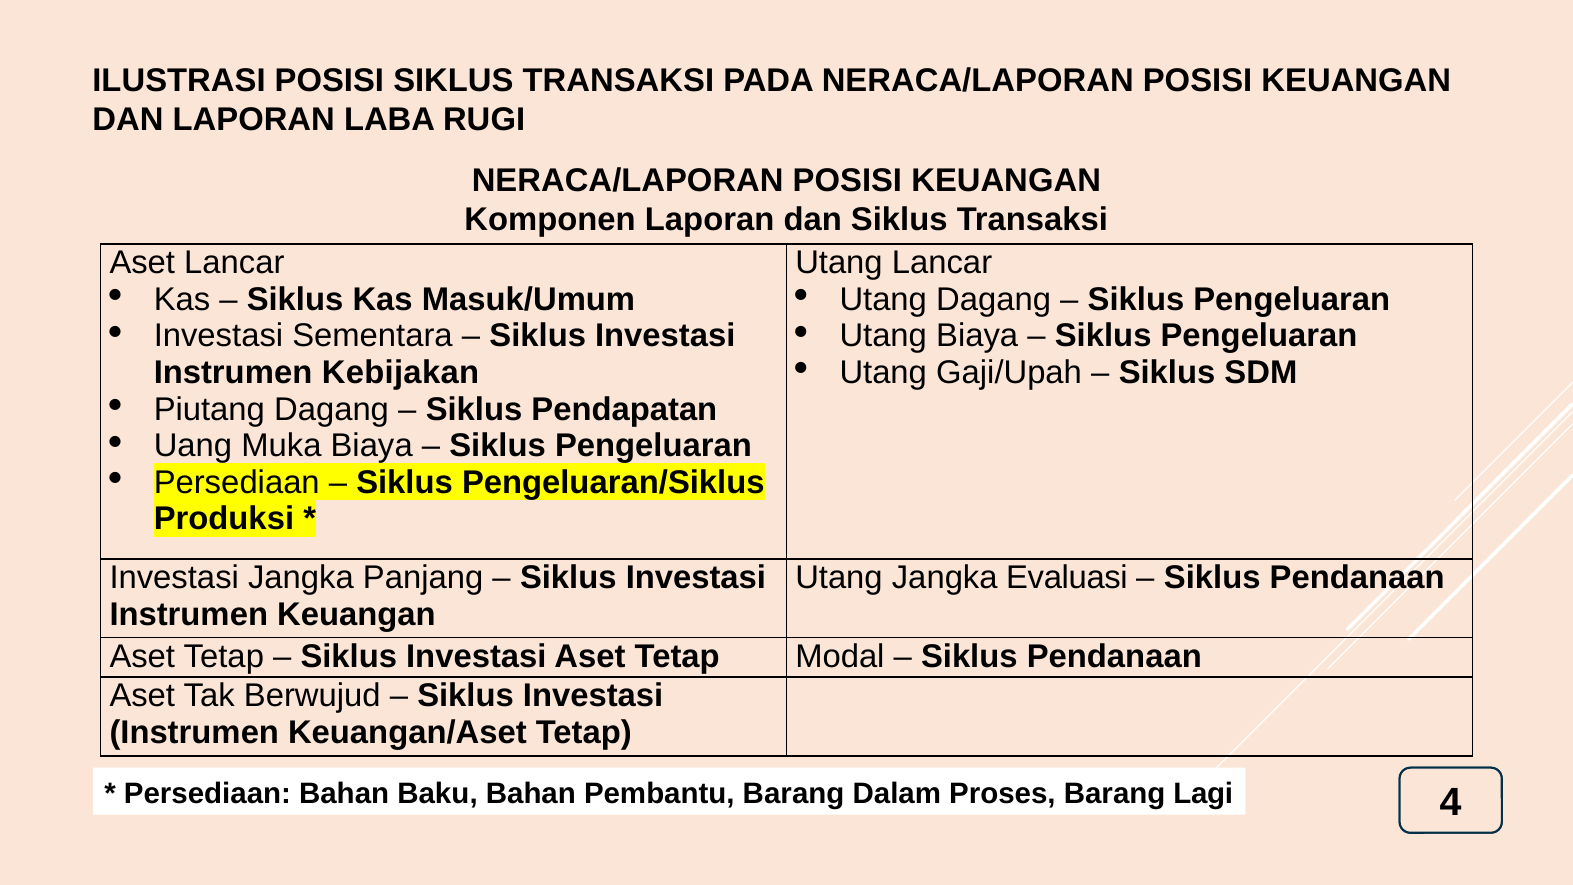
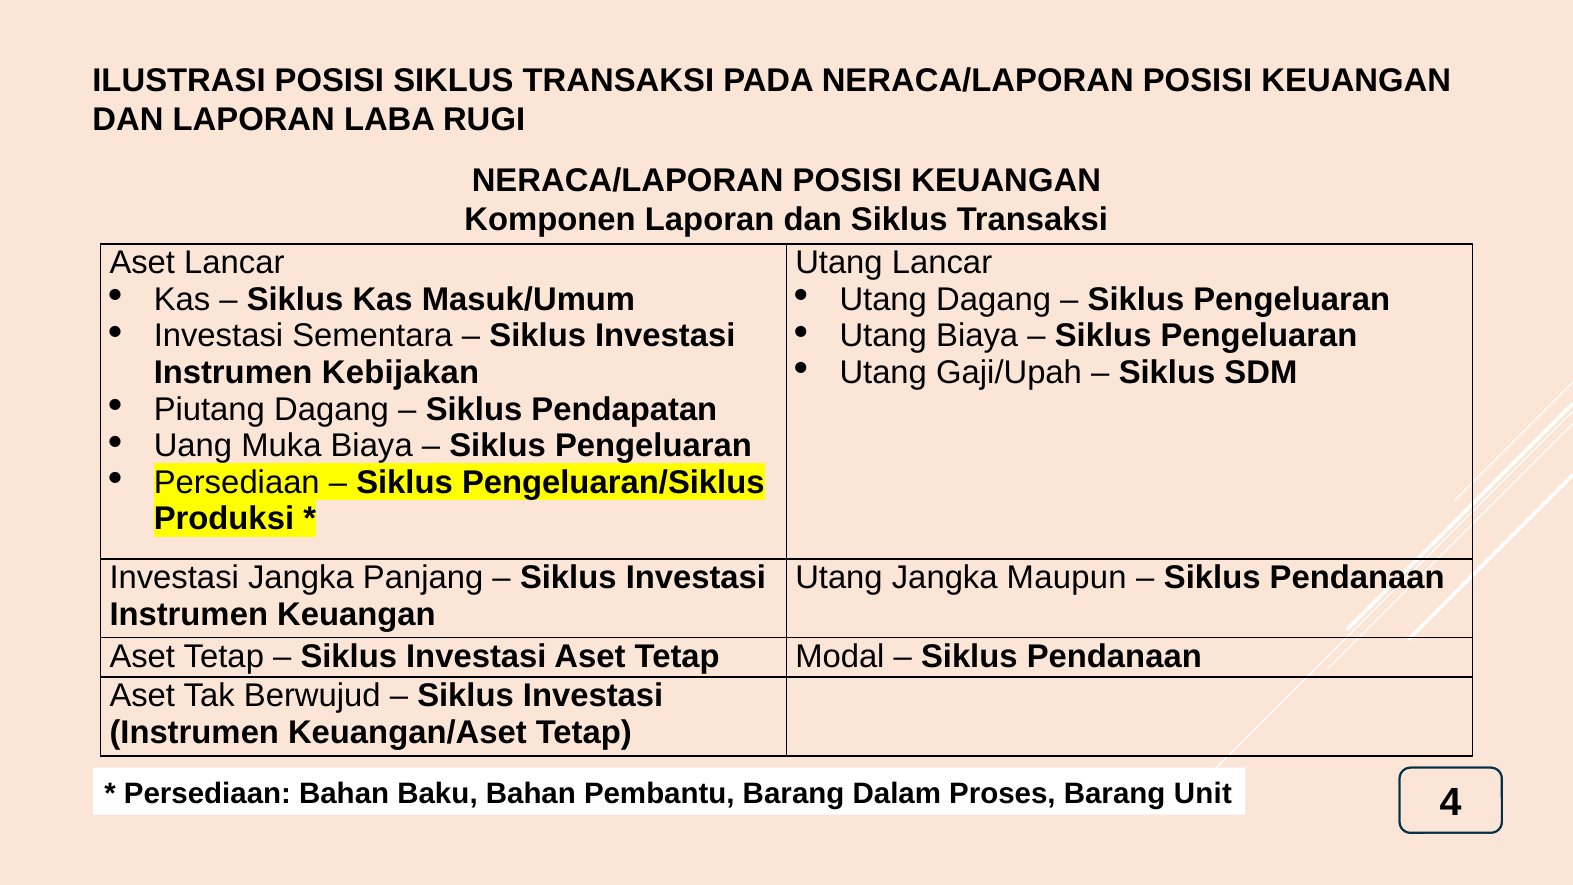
Evaluasi: Evaluasi -> Maupun
Lagi: Lagi -> Unit
